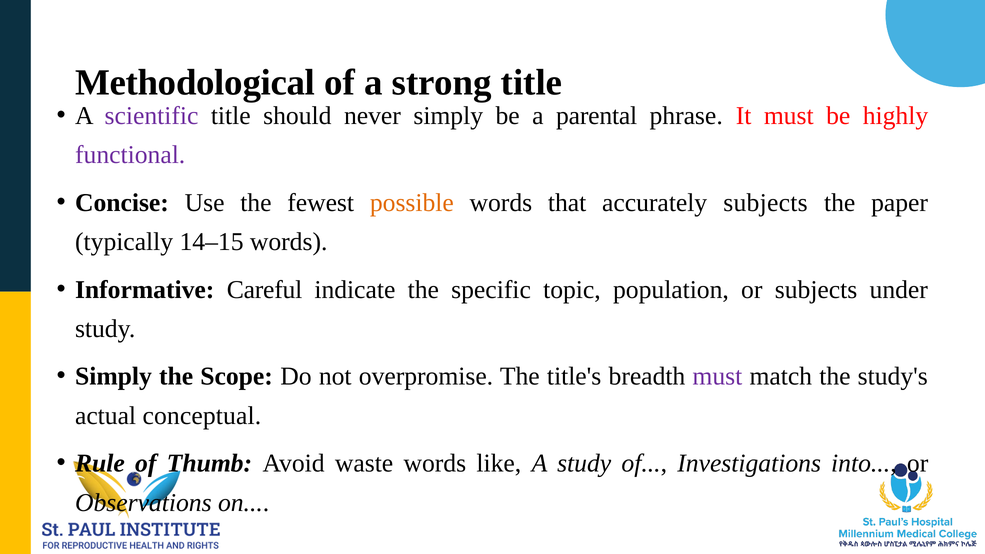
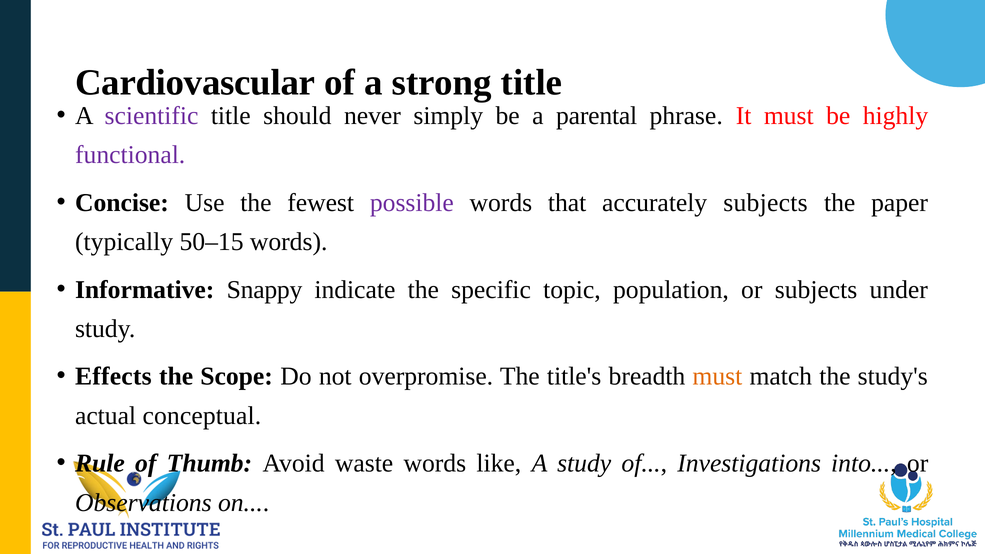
Methodological: Methodological -> Cardiovascular
possible colour: orange -> purple
14–15: 14–15 -> 50–15
Careful: Careful -> Snappy
Simply at (113, 377): Simply -> Effects
must at (717, 377) colour: purple -> orange
